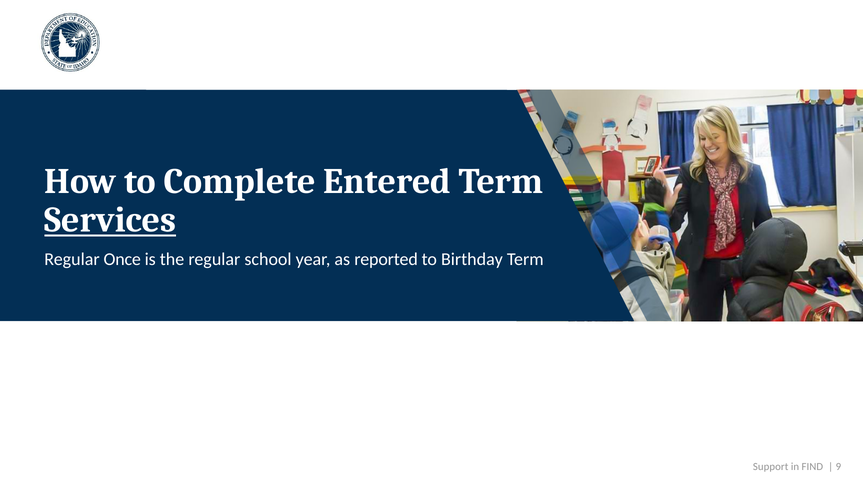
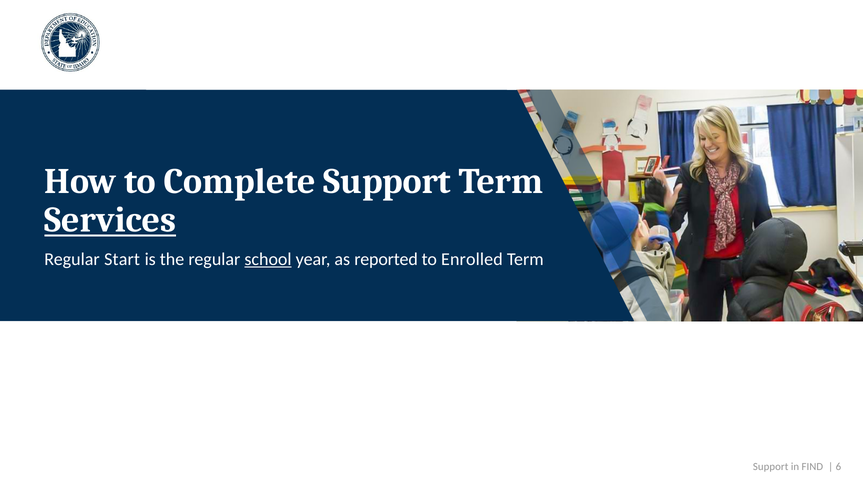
Complete Entered: Entered -> Support
Once: Once -> Start
school underline: none -> present
Birthday: Birthday -> Enrolled
9: 9 -> 6
